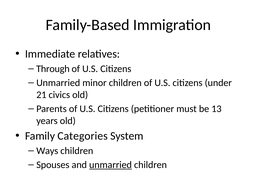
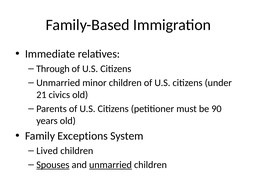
13: 13 -> 90
Categories: Categories -> Exceptions
Ways: Ways -> Lived
Spouses underline: none -> present
